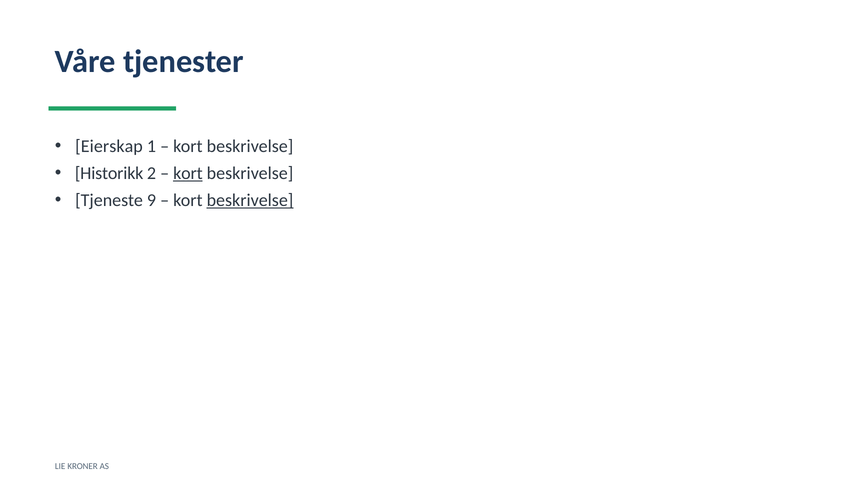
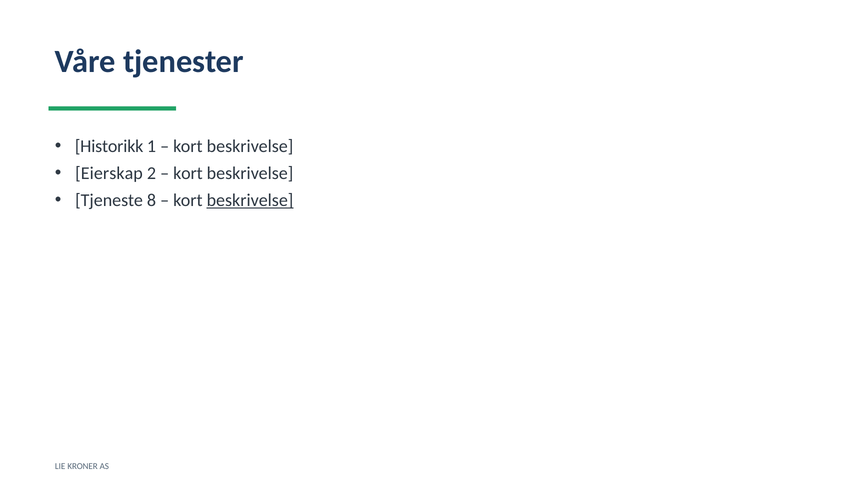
Eierskap: Eierskap -> Historikk
Historikk: Historikk -> Eierskap
kort at (188, 173) underline: present -> none
9: 9 -> 8
